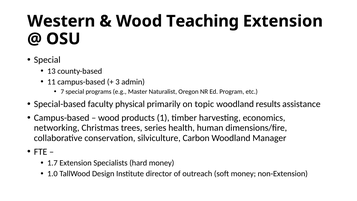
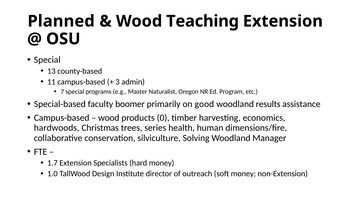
Western: Western -> Planned
physical: physical -> boomer
topic: topic -> good
1: 1 -> 0
networking: networking -> hardwoods
Carbon: Carbon -> Solving
